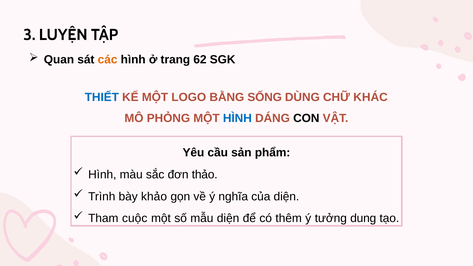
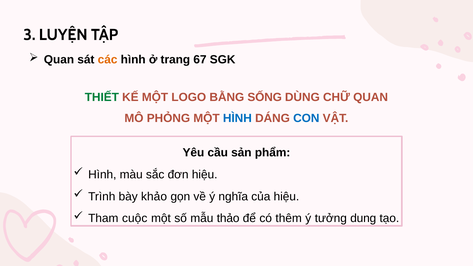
62: 62 -> 67
THIẾT colour: blue -> green
CHỮ KHÁC: KHÁC -> QUAN
CON colour: black -> blue
đơn thảo: thảo -> hiệu
của diện: diện -> hiệu
mẫu diện: diện -> thảo
